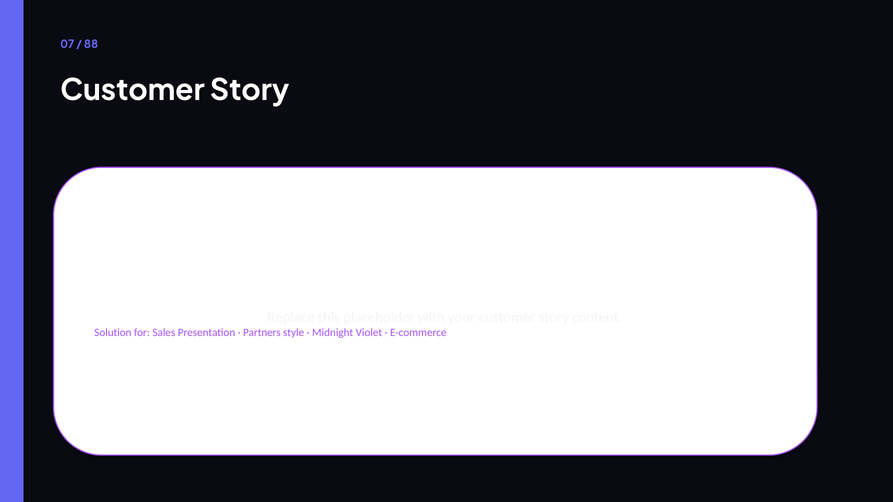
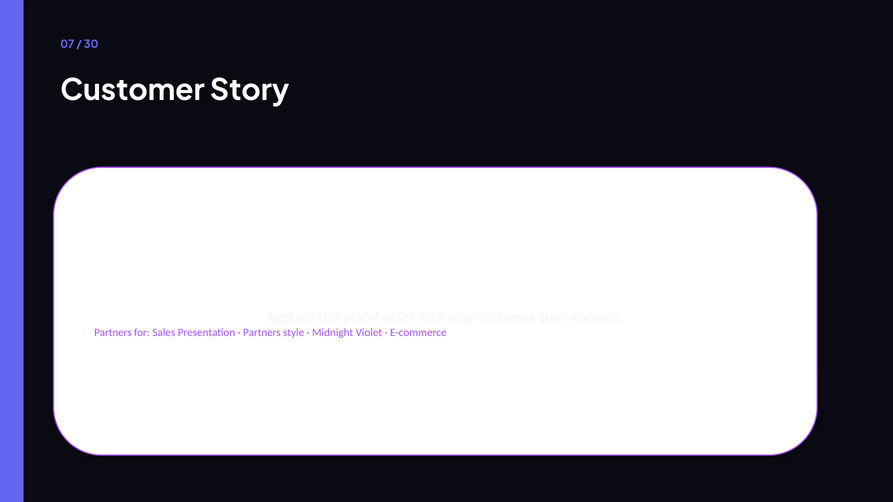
88: 88 -> 30
Solution at (113, 333): Solution -> Partners
